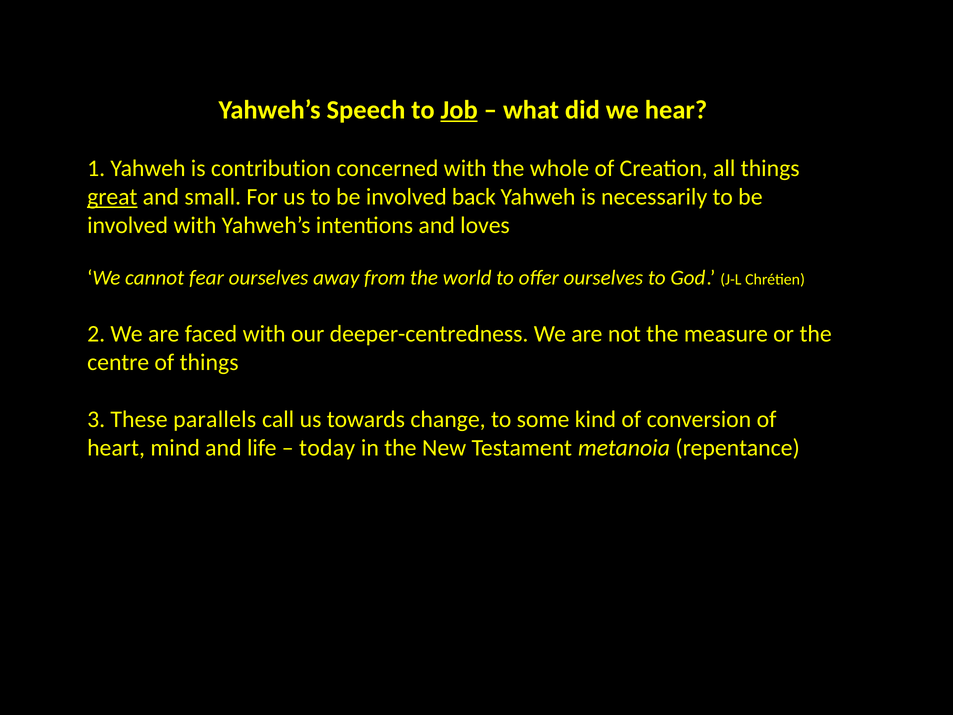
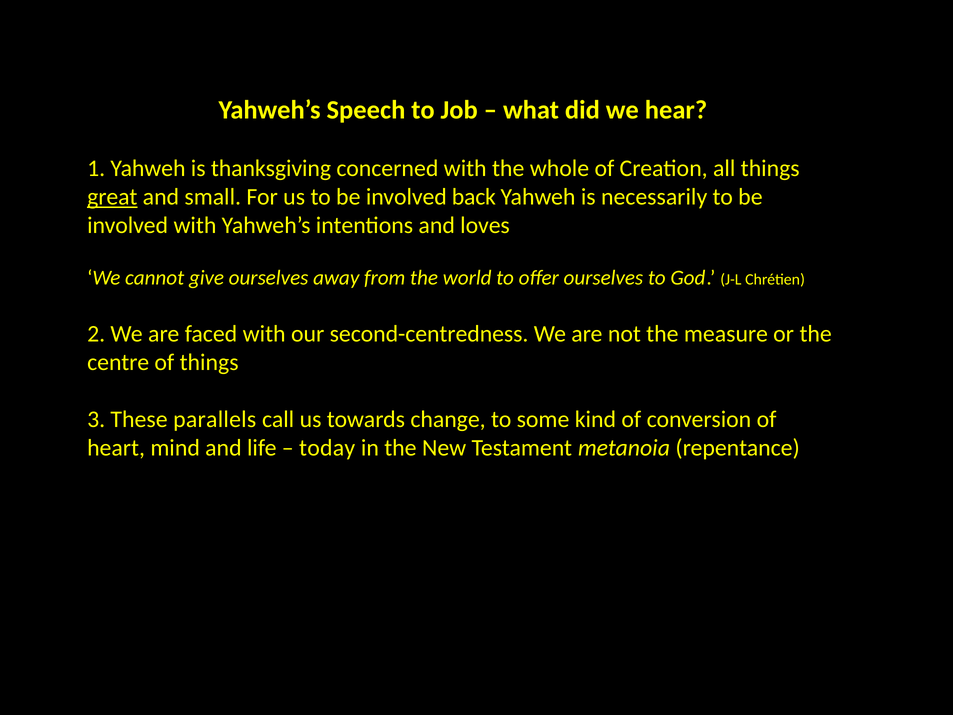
Job underline: present -> none
contribution: contribution -> thanksgiving
fear: fear -> give
deeper-centredness: deeper-centredness -> second-centredness
